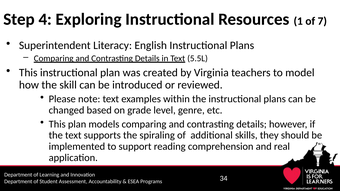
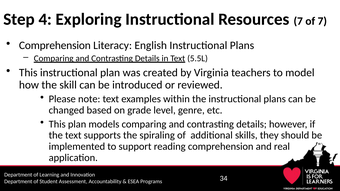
Resources 1: 1 -> 7
Superintendent at (55, 45): Superintendent -> Comprehension
